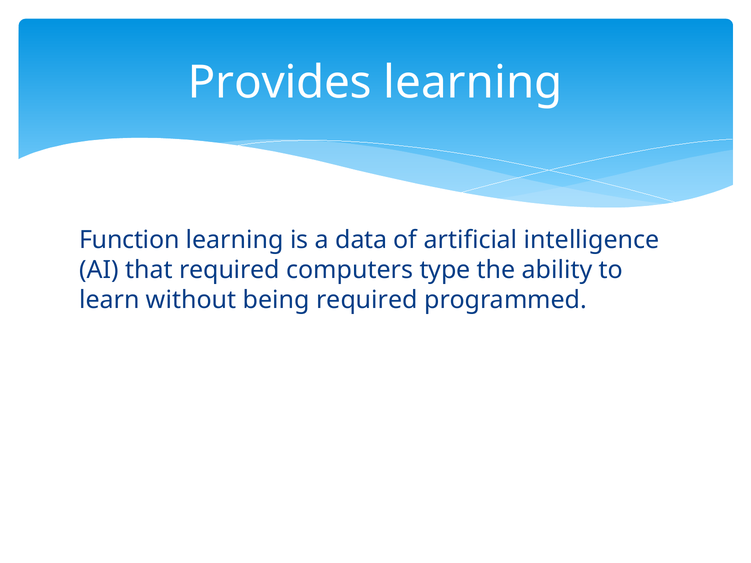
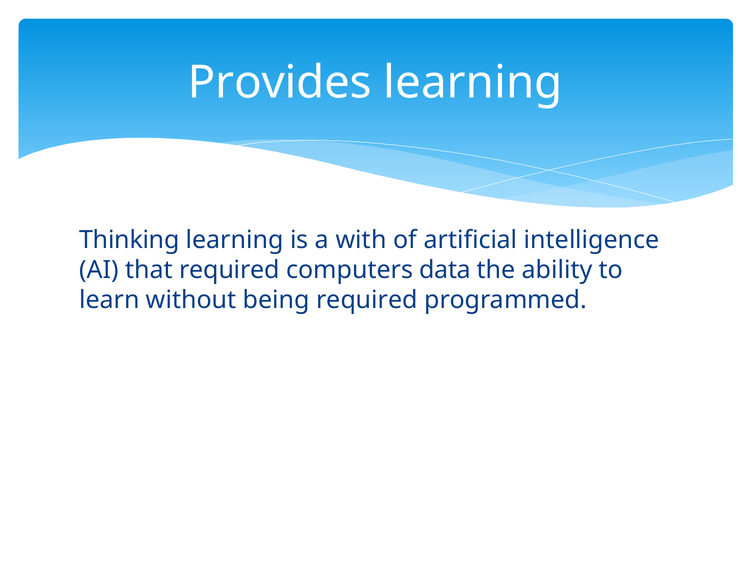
Function: Function -> Thinking
data: data -> with
type: type -> data
